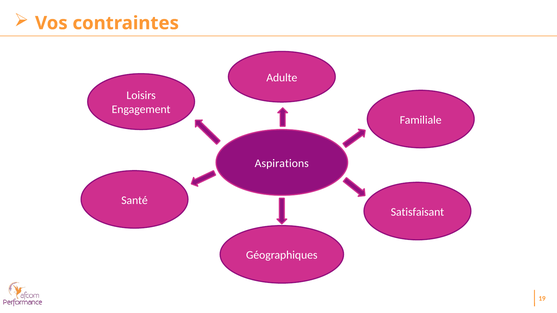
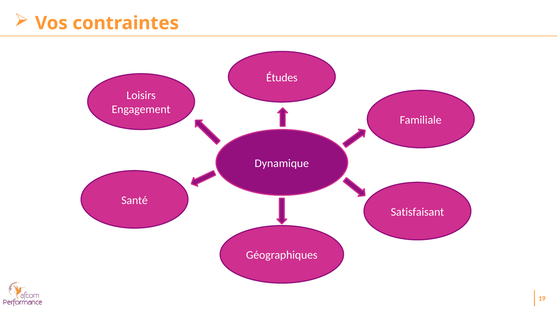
Adulte: Adulte -> Études
Aspirations: Aspirations -> Dynamique
